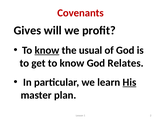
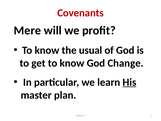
Gives: Gives -> Mere
know at (47, 50) underline: present -> none
Relates: Relates -> Change
